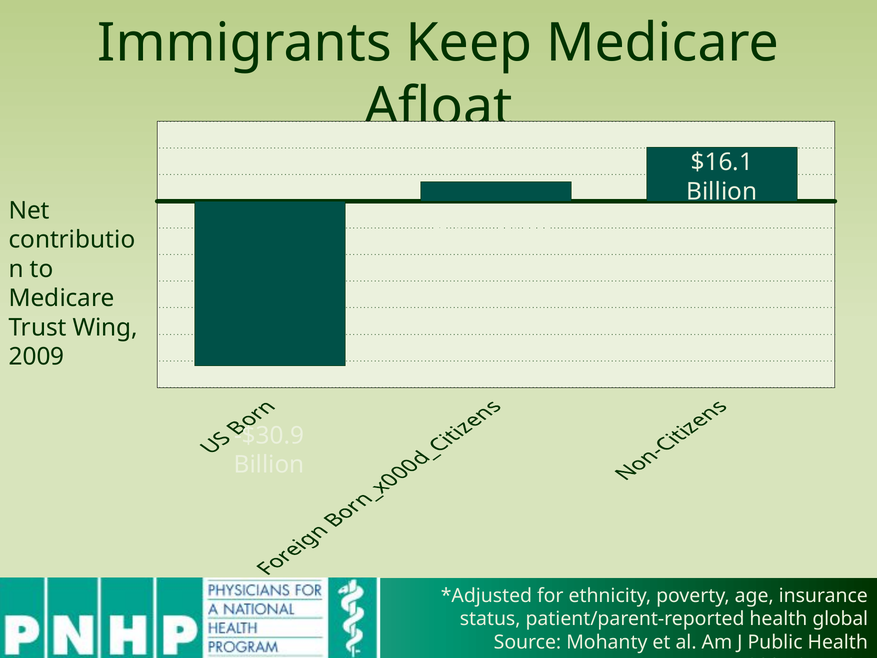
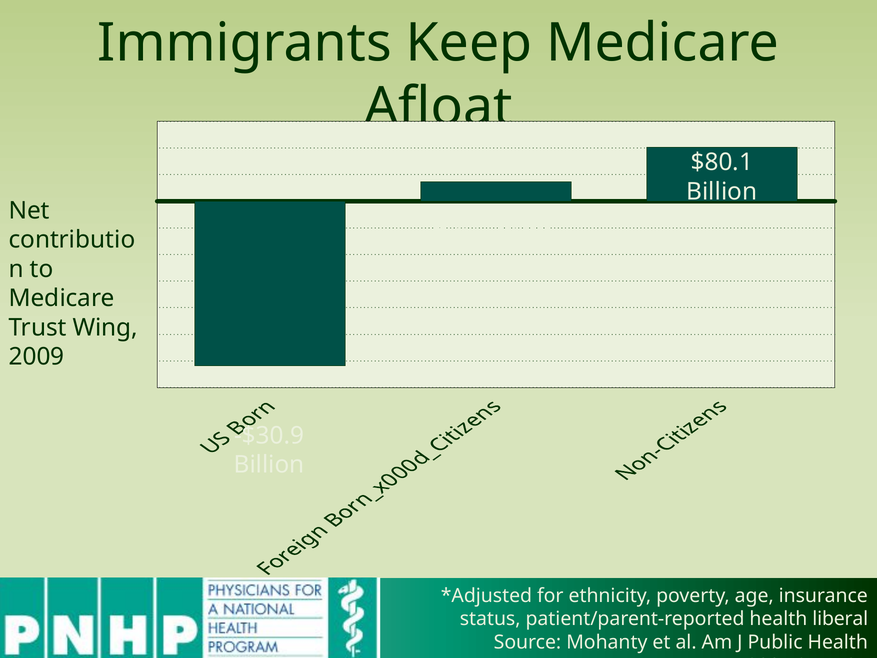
$16.1: $16.1 -> $80.1
global: global -> liberal
